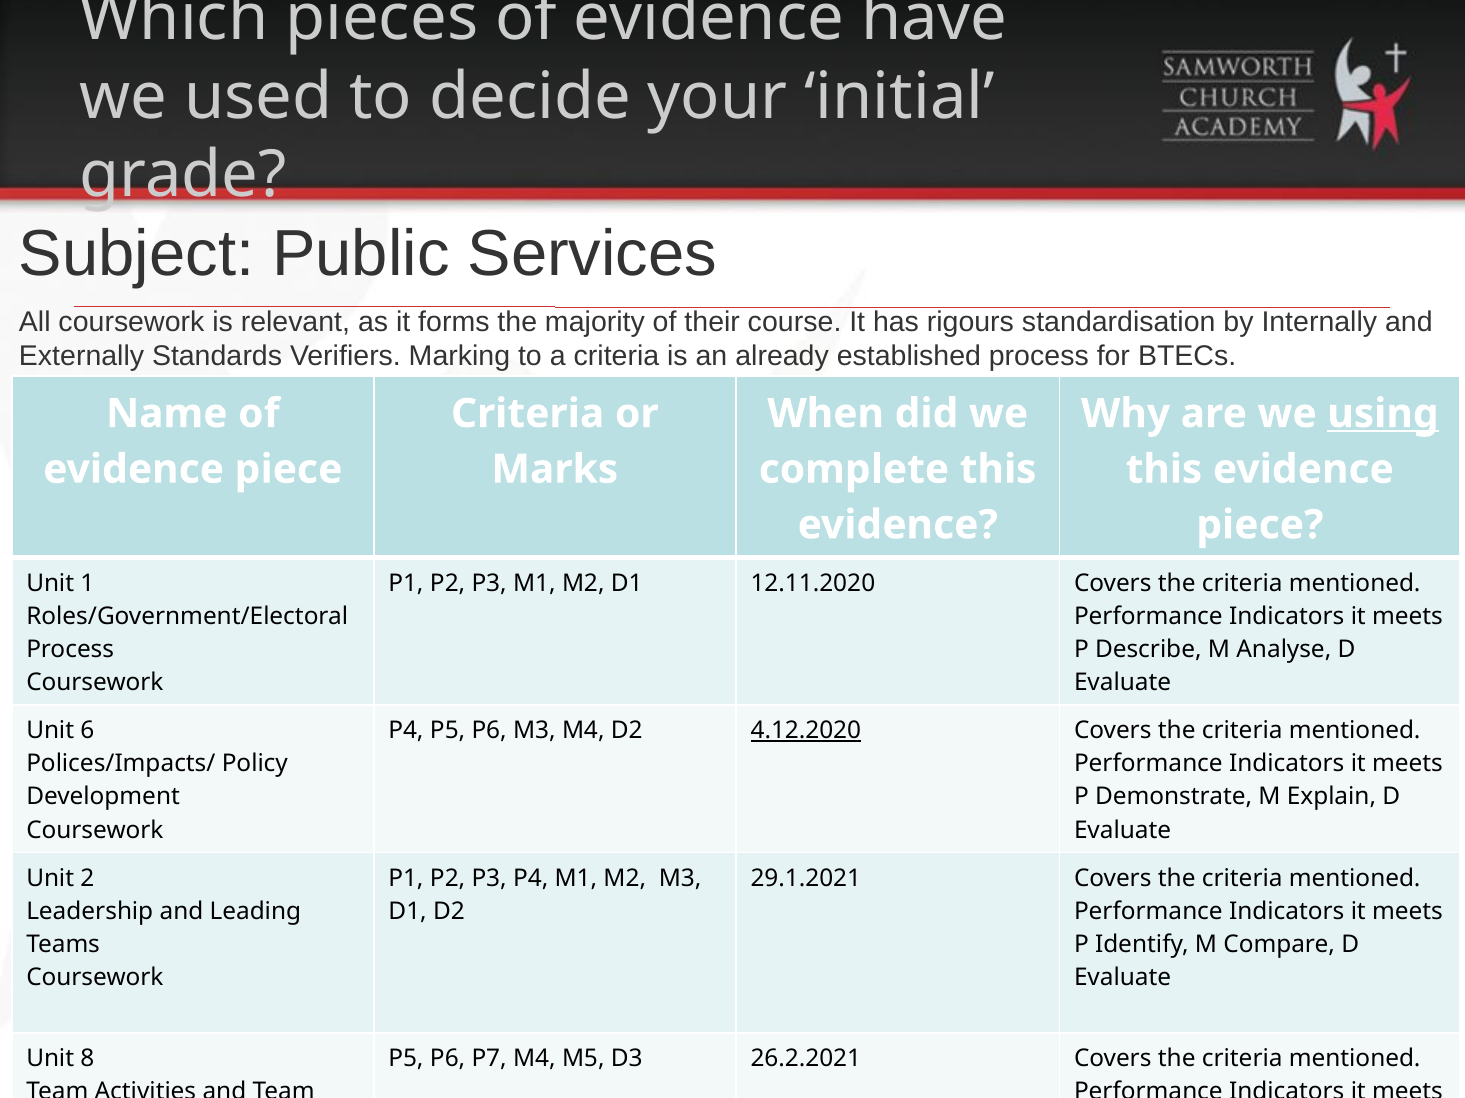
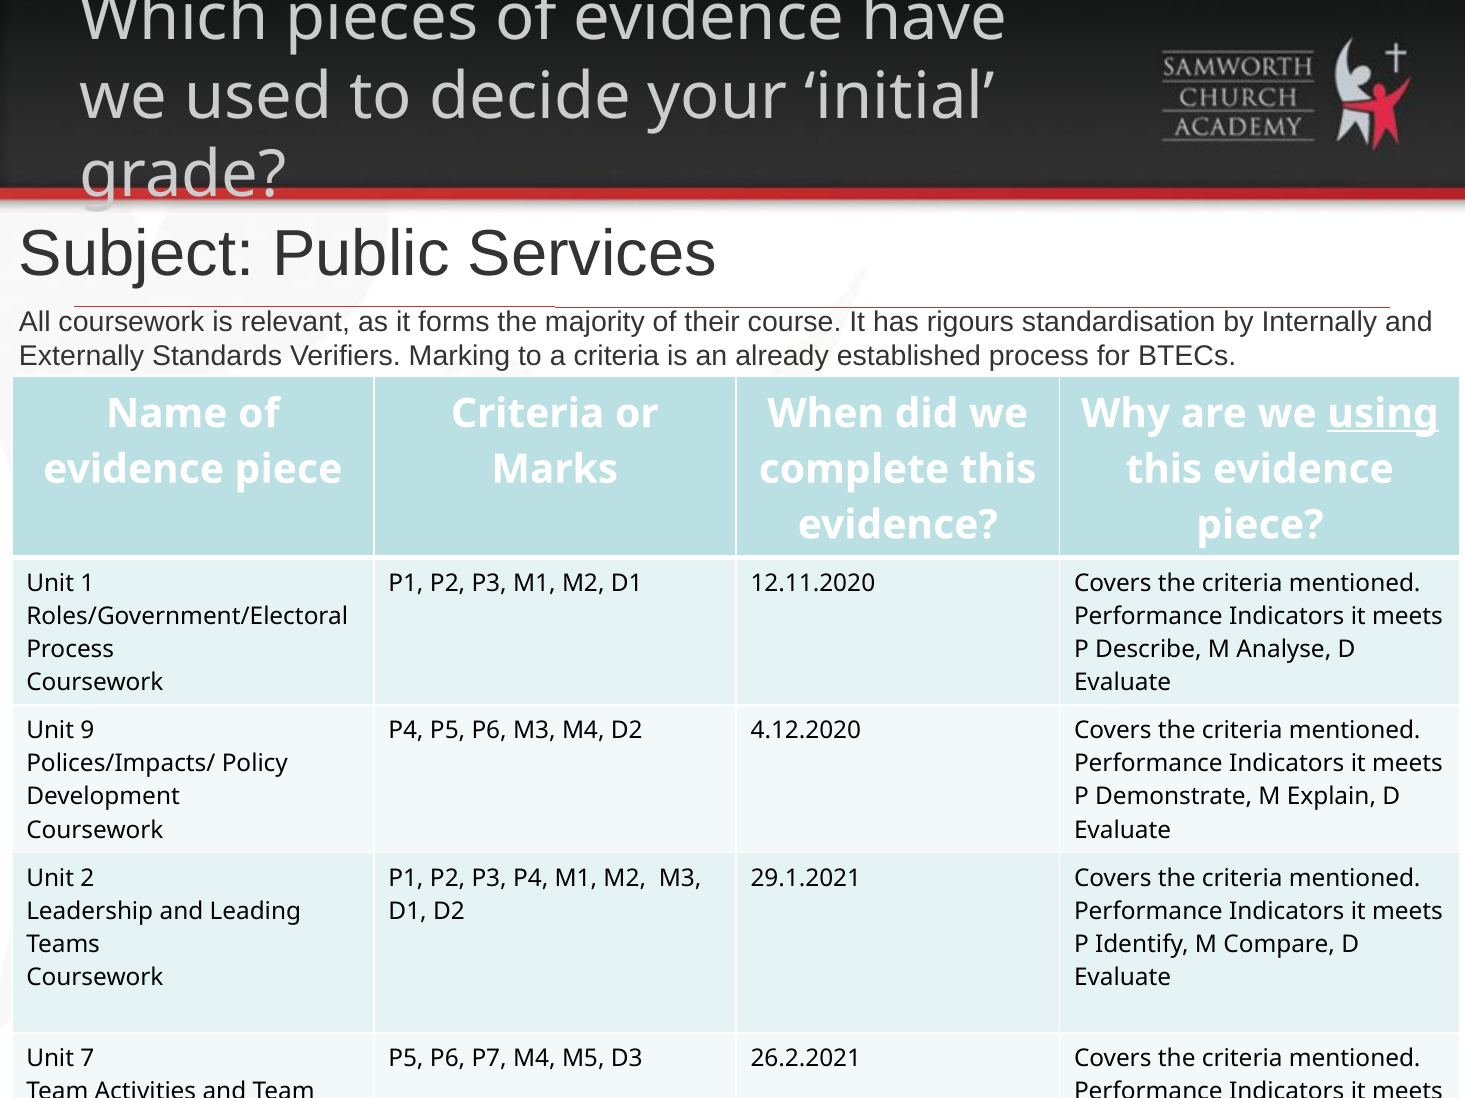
6: 6 -> 9
4.12.2020 underline: present -> none
8: 8 -> 7
